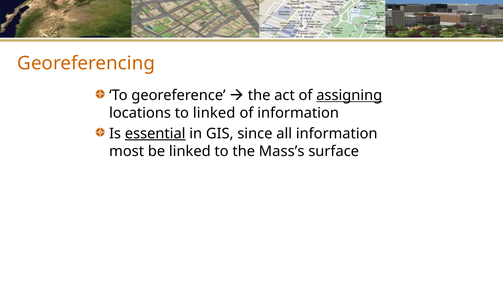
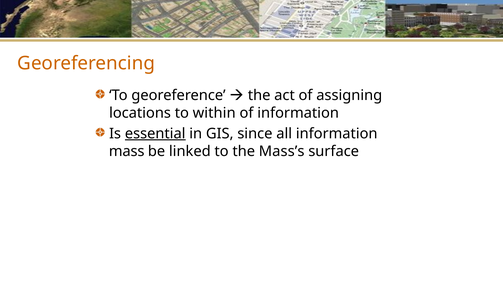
assigning underline: present -> none
to linked: linked -> within
most: most -> mass
